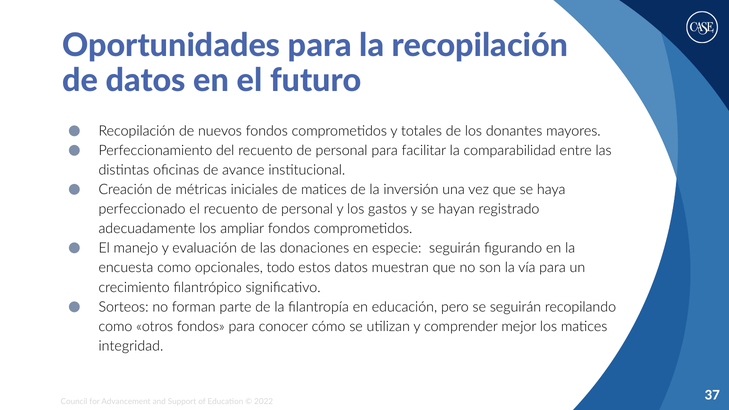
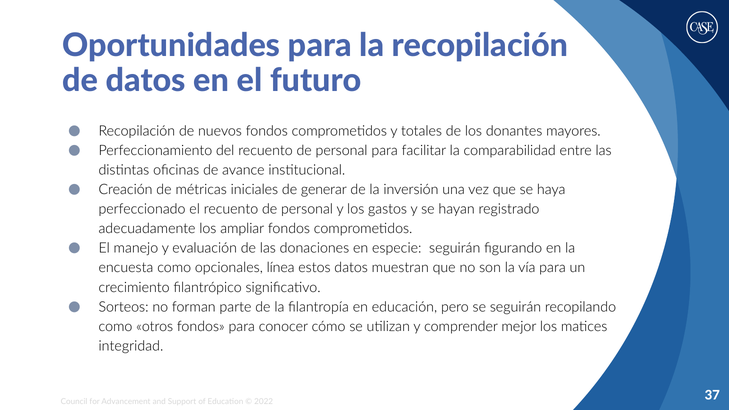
de matices: matices -> generar
todo: todo -> línea
